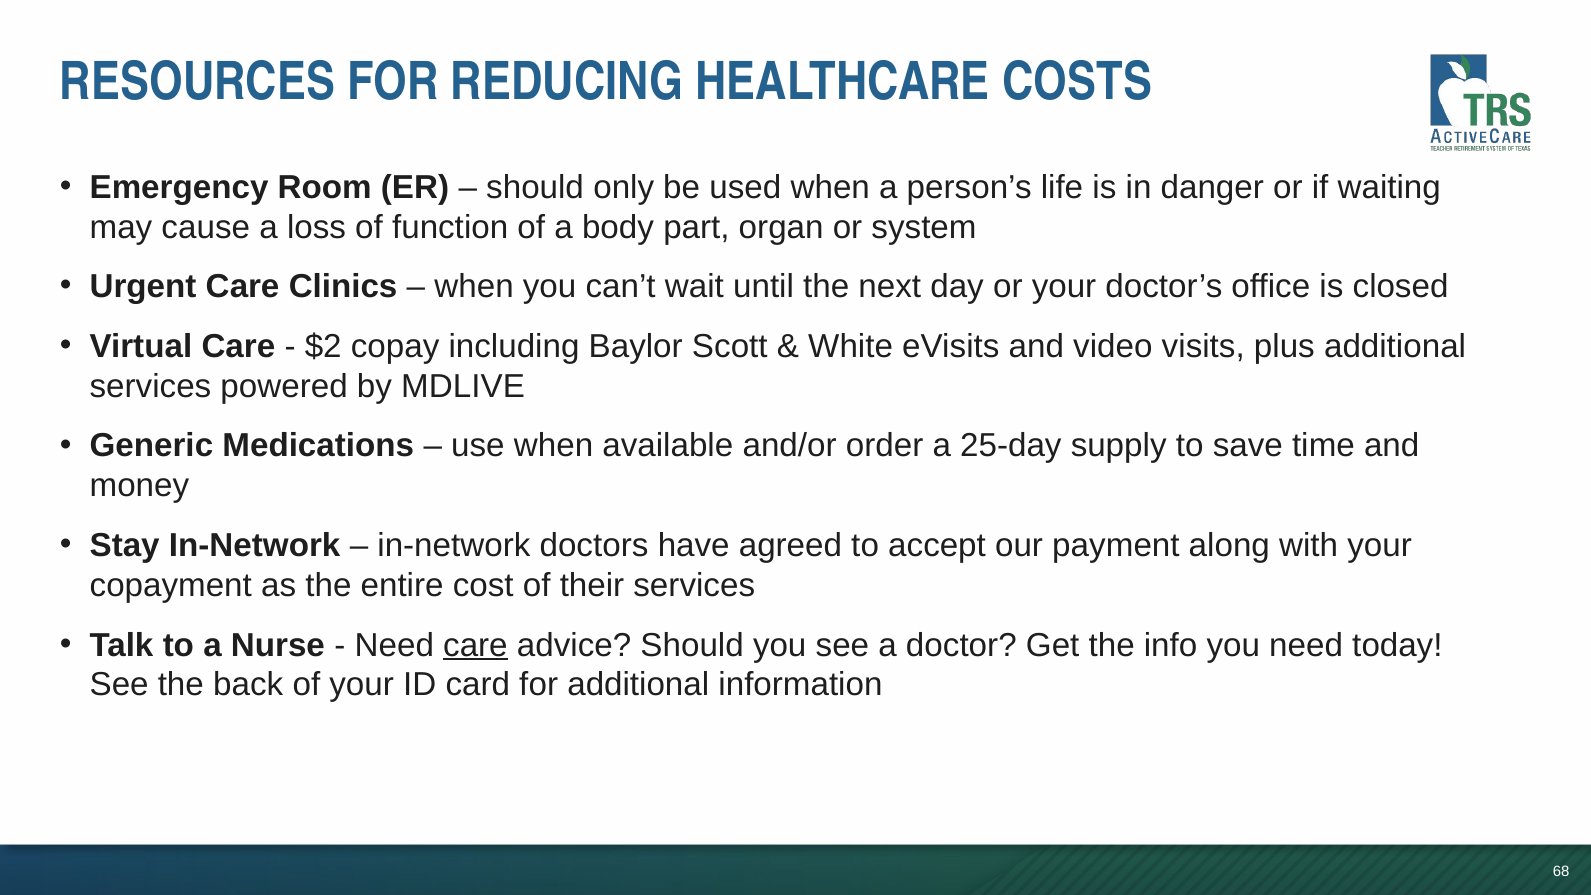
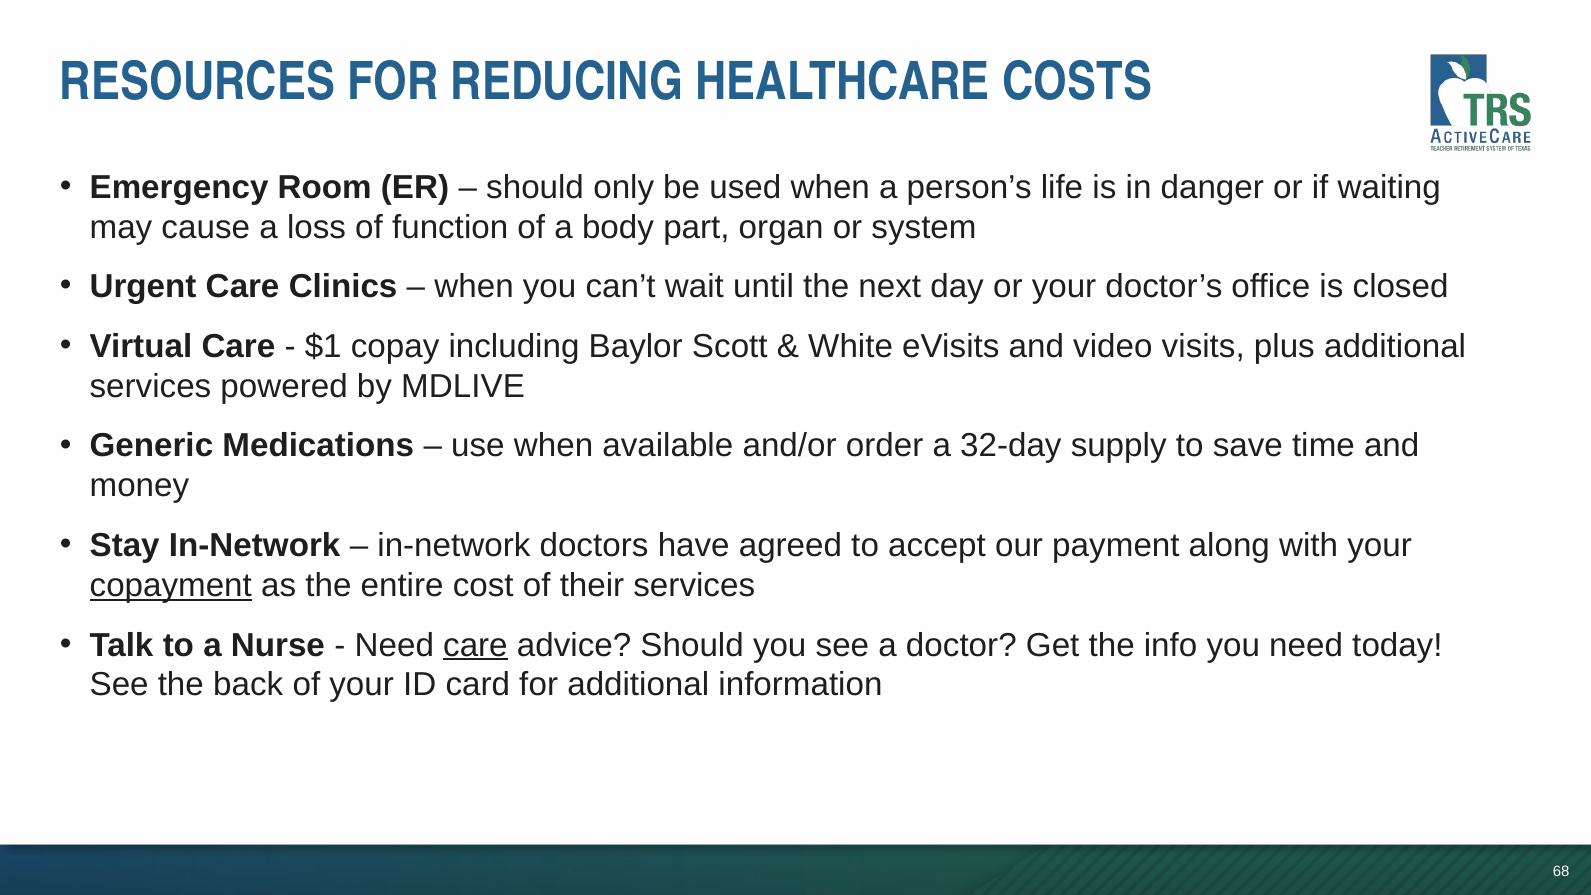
$2: $2 -> $1
25-day: 25-day -> 32-day
copayment underline: none -> present
